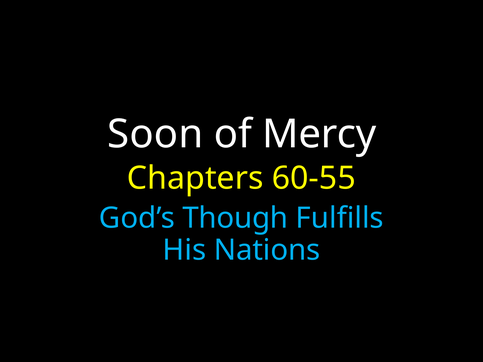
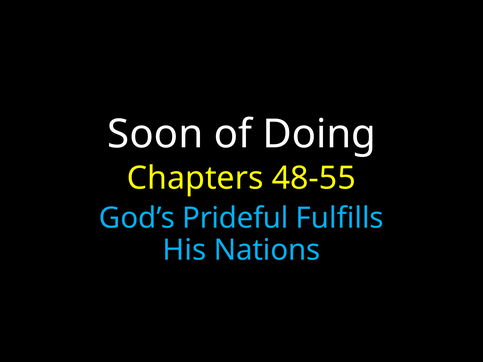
Mercy: Mercy -> Doing
60-55: 60-55 -> 48-55
Though: Though -> Prideful
